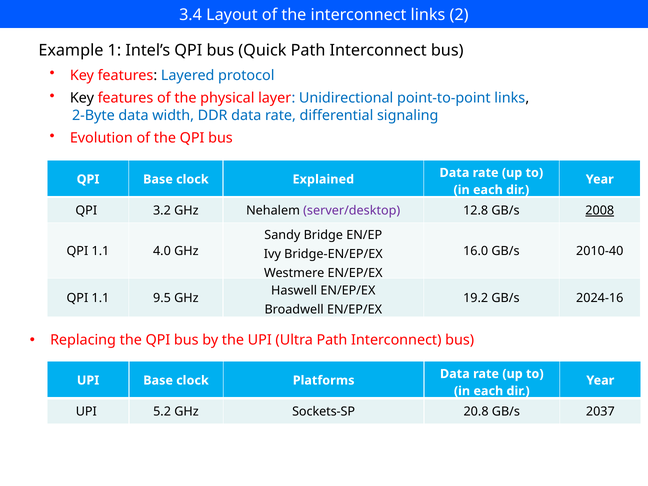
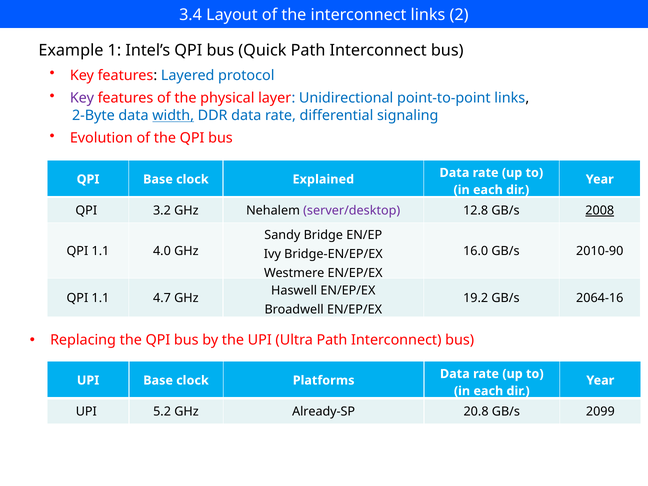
Key at (82, 98) colour: black -> purple
width underline: none -> present
2010-40: 2010-40 -> 2010-90
9.5: 9.5 -> 4.7
2024-16: 2024-16 -> 2064-16
Sockets-SP: Sockets-SP -> Already-SP
2037: 2037 -> 2099
